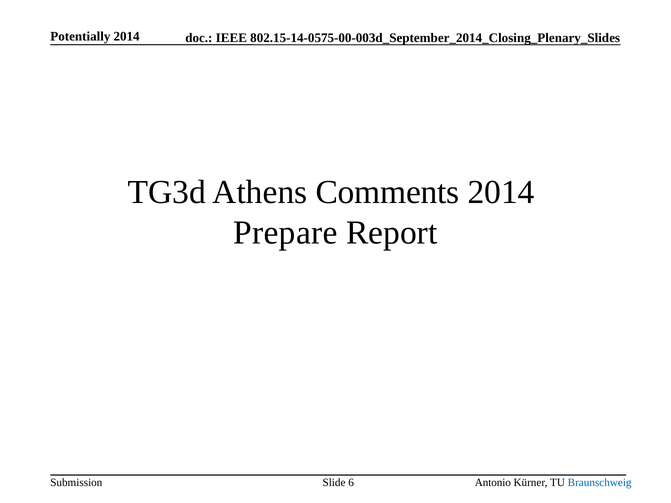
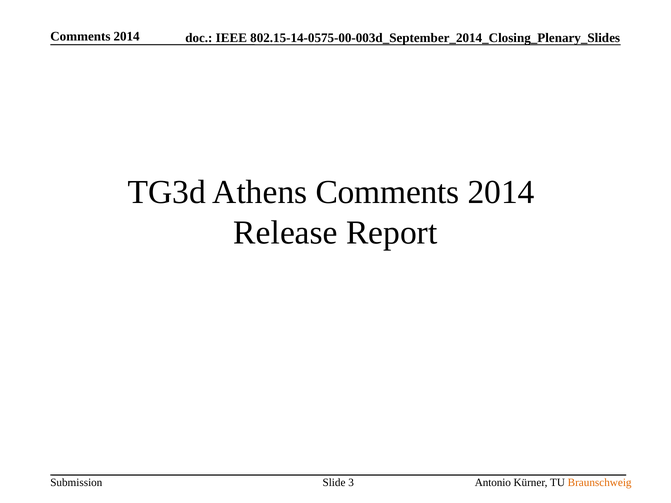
Potentially at (80, 37): Potentially -> Comments
Prepare: Prepare -> Release
Braunschweig colour: blue -> orange
6: 6 -> 3
